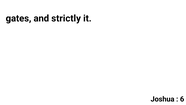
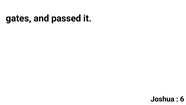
strictly: strictly -> passed
